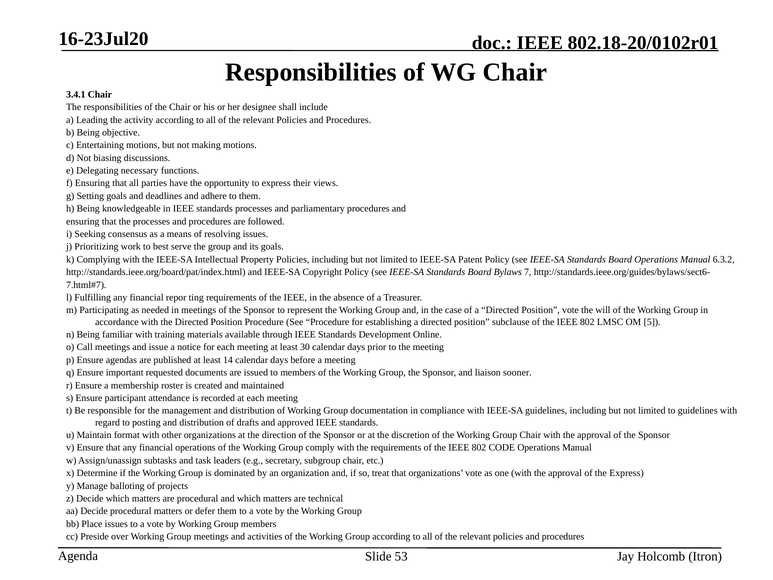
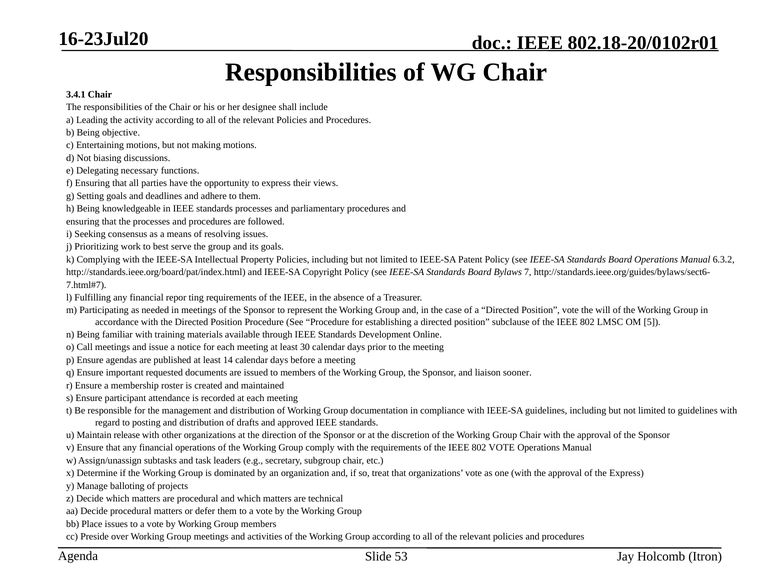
format: format -> release
802 CODE: CODE -> VOTE
